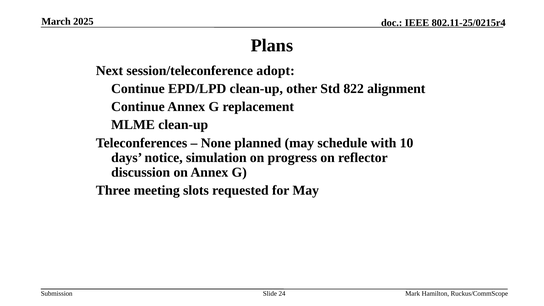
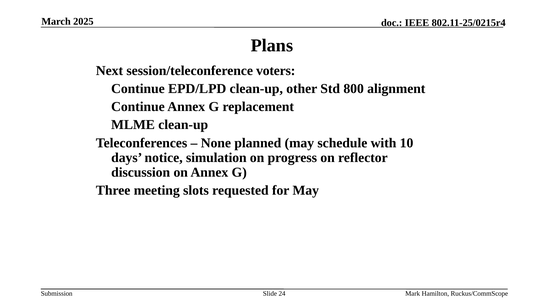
adopt: adopt -> voters
822: 822 -> 800
